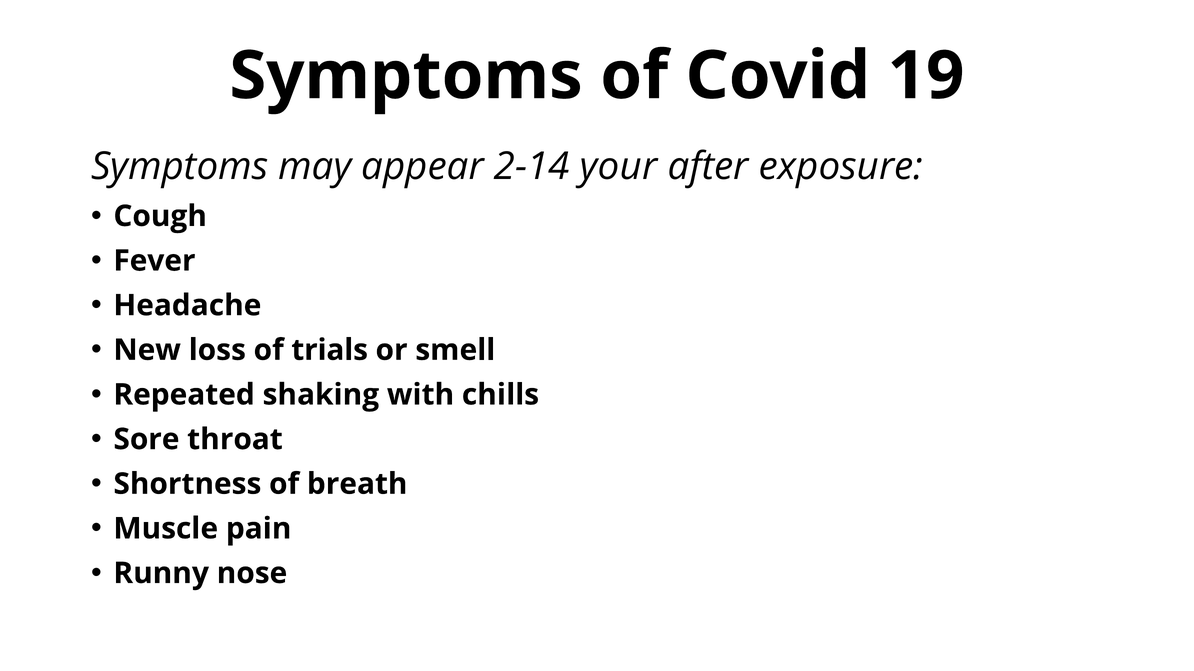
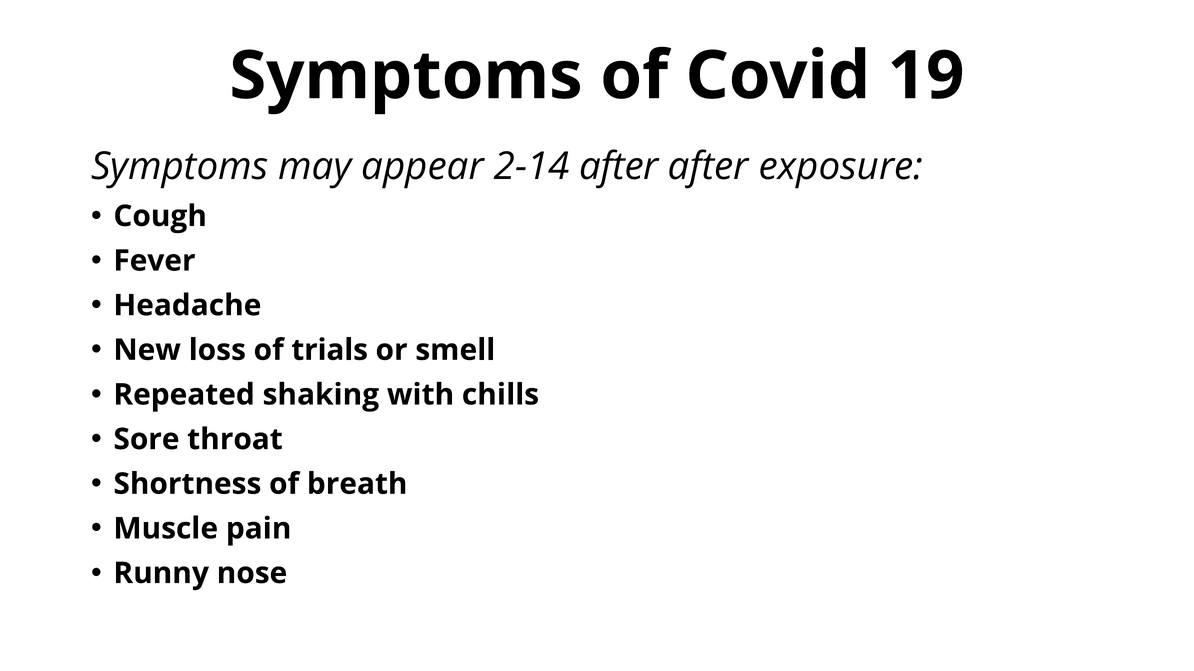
2-14 your: your -> after
